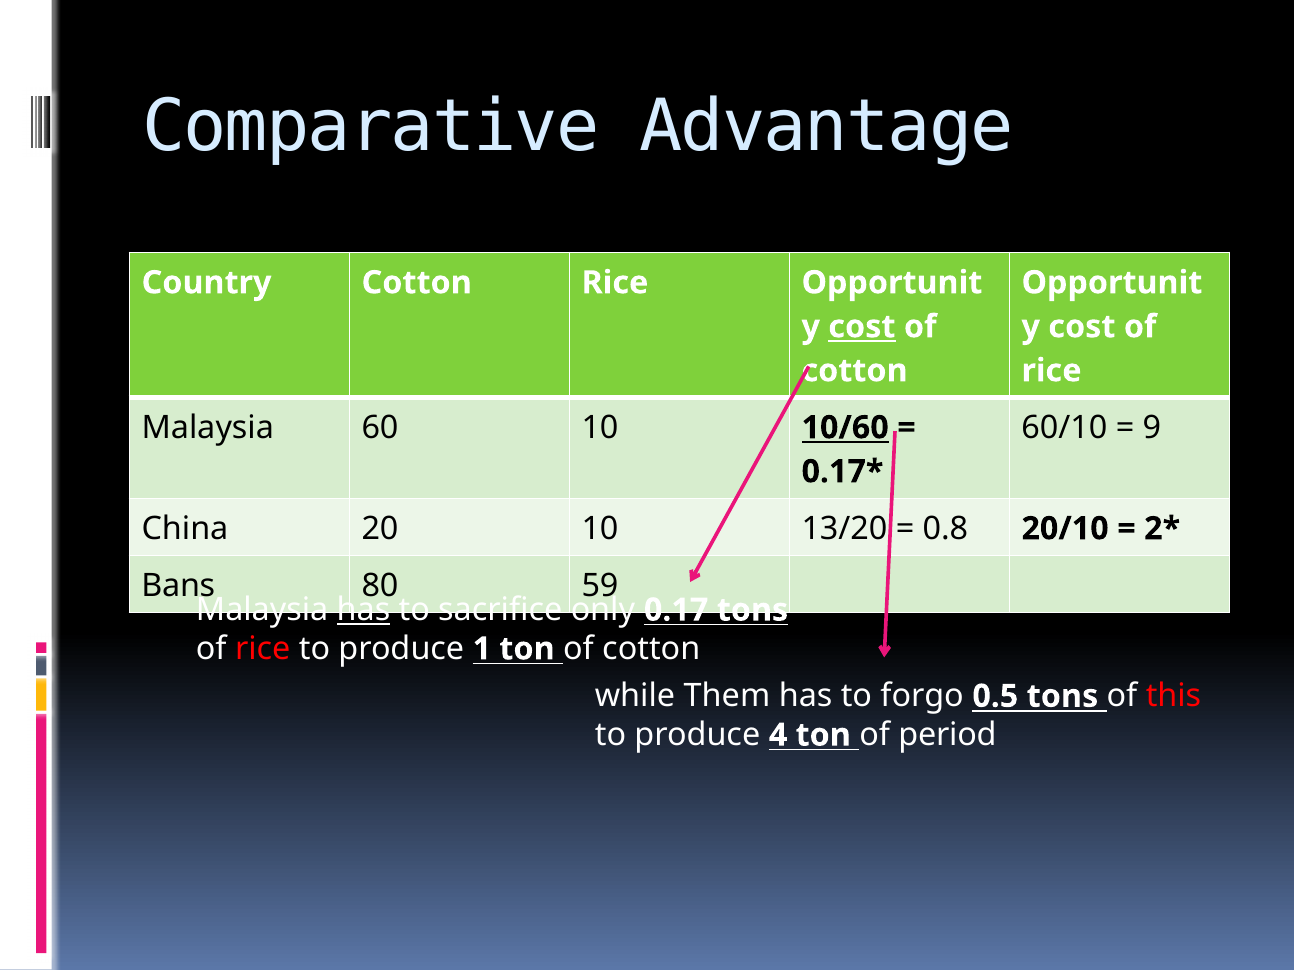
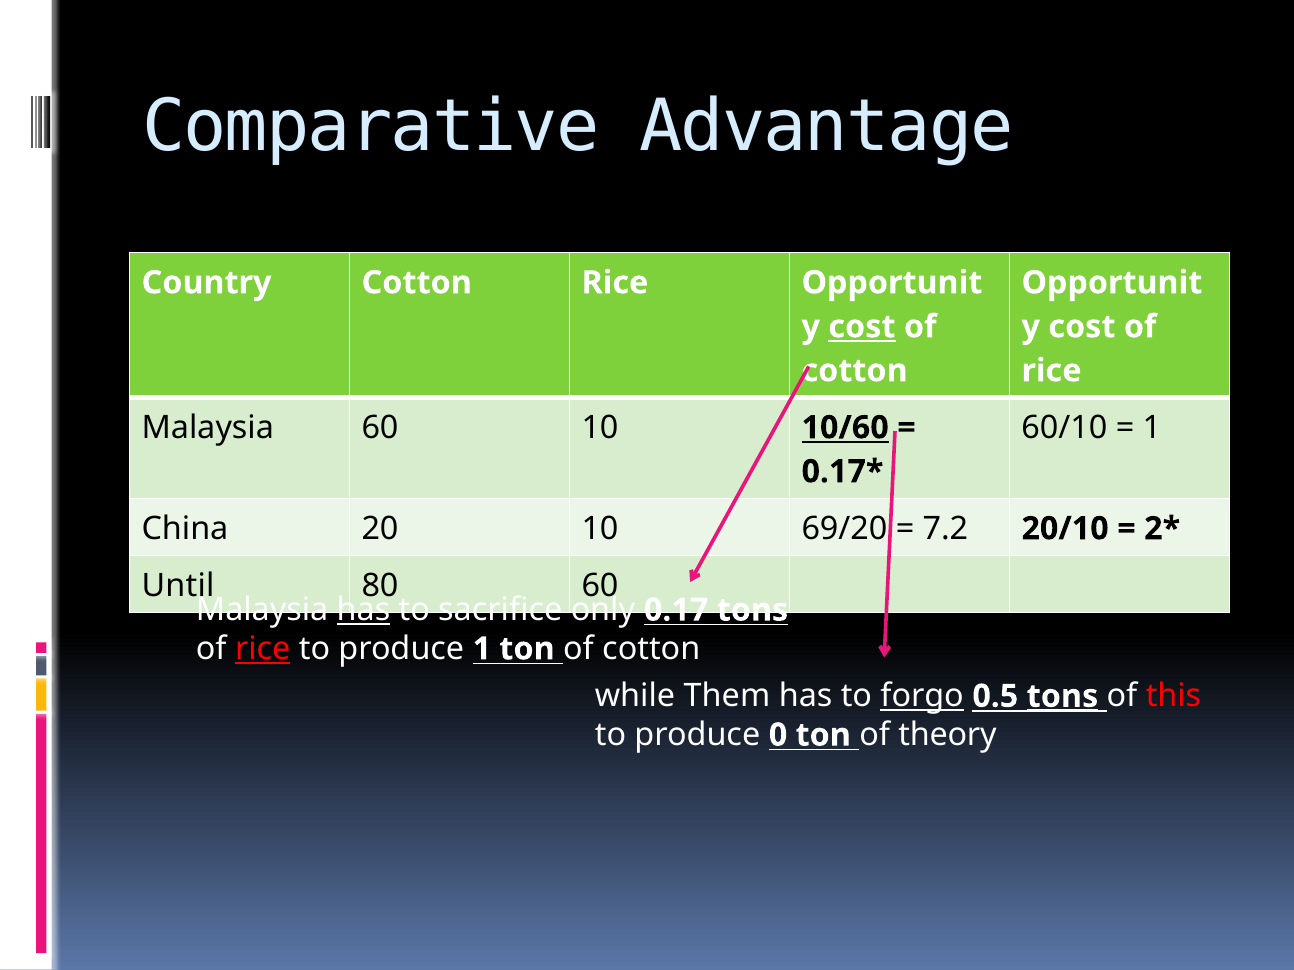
9 at (1152, 428): 9 -> 1
13/20: 13/20 -> 69/20
0.8: 0.8 -> 7.2
Bans: Bans -> Until
80 59: 59 -> 60
rice at (263, 649) underline: none -> present
forgo underline: none -> present
tons at (1063, 697) underline: none -> present
4: 4 -> 0
period: period -> theory
